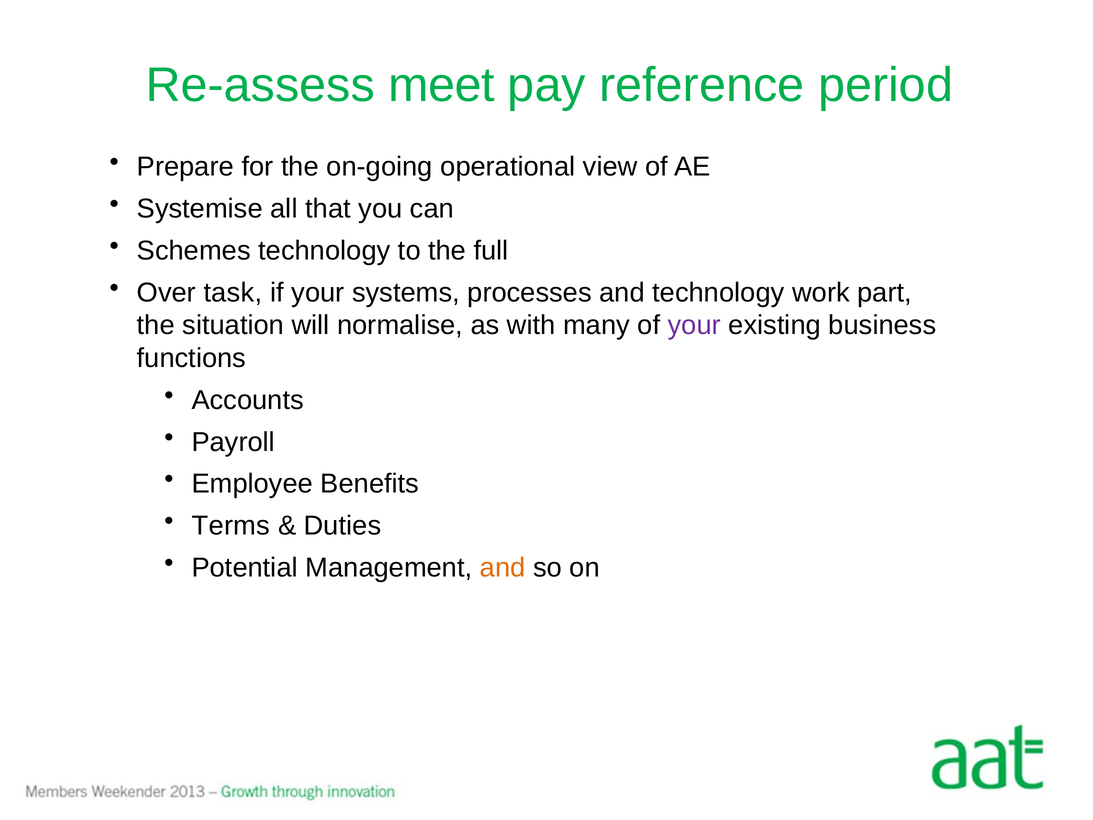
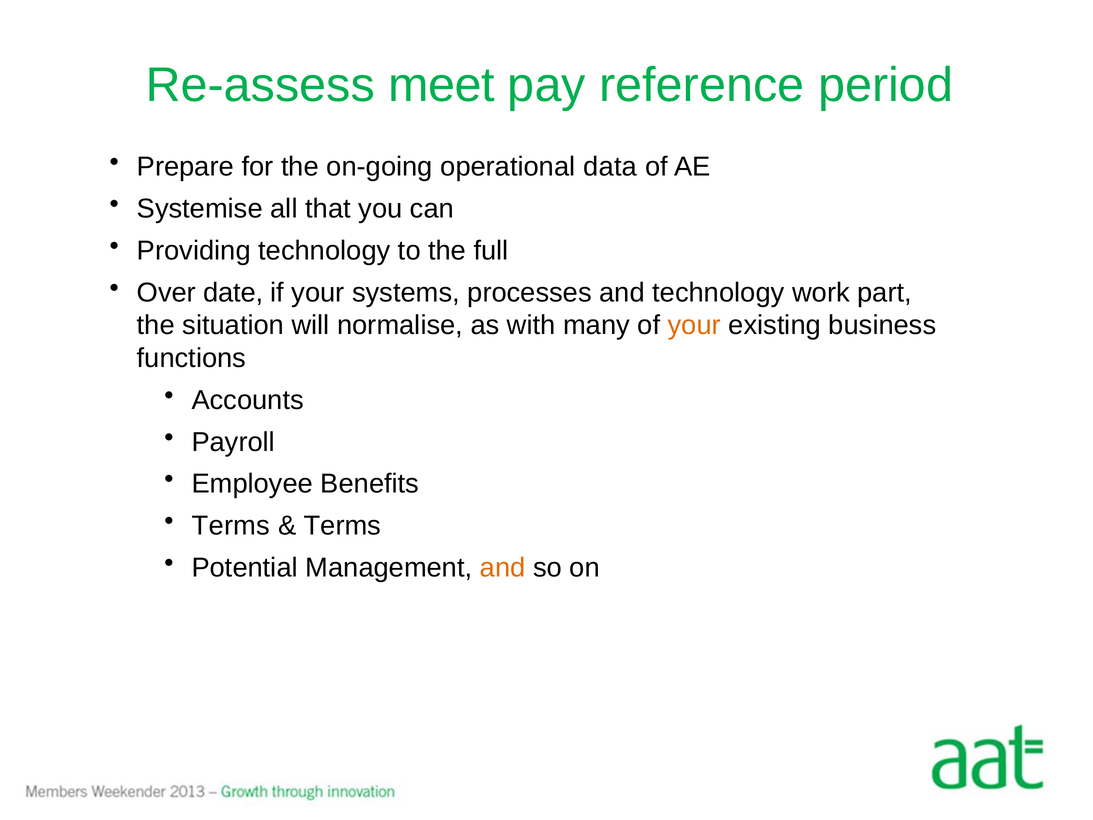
view: view -> data
Schemes: Schemes -> Providing
task: task -> date
your at (694, 325) colour: purple -> orange
Duties at (342, 526): Duties -> Terms
